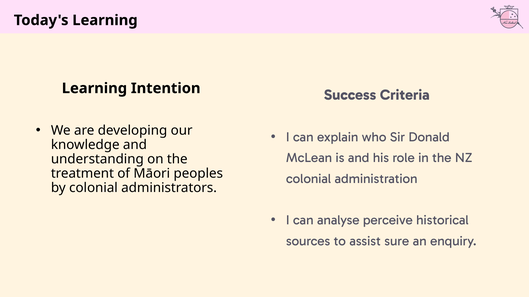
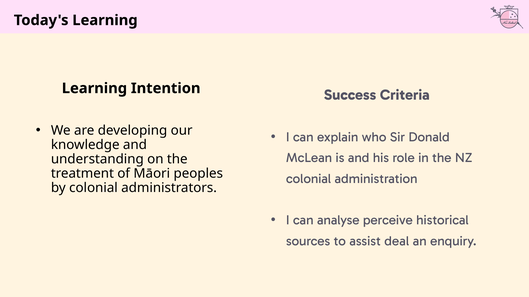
sure: sure -> deal
